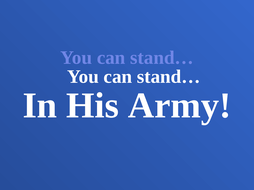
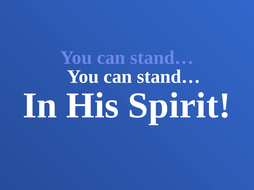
Army: Army -> Spirit
